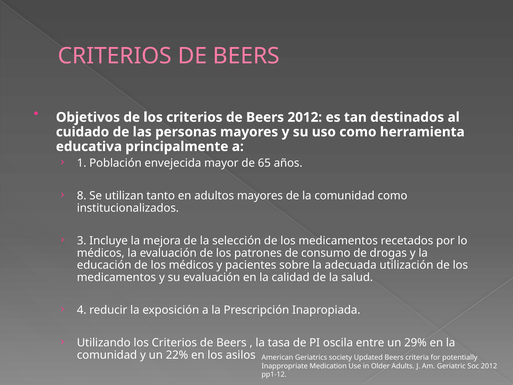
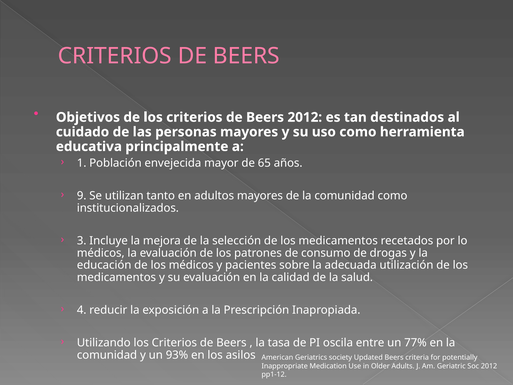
8: 8 -> 9
29%: 29% -> 77%
22%: 22% -> 93%
